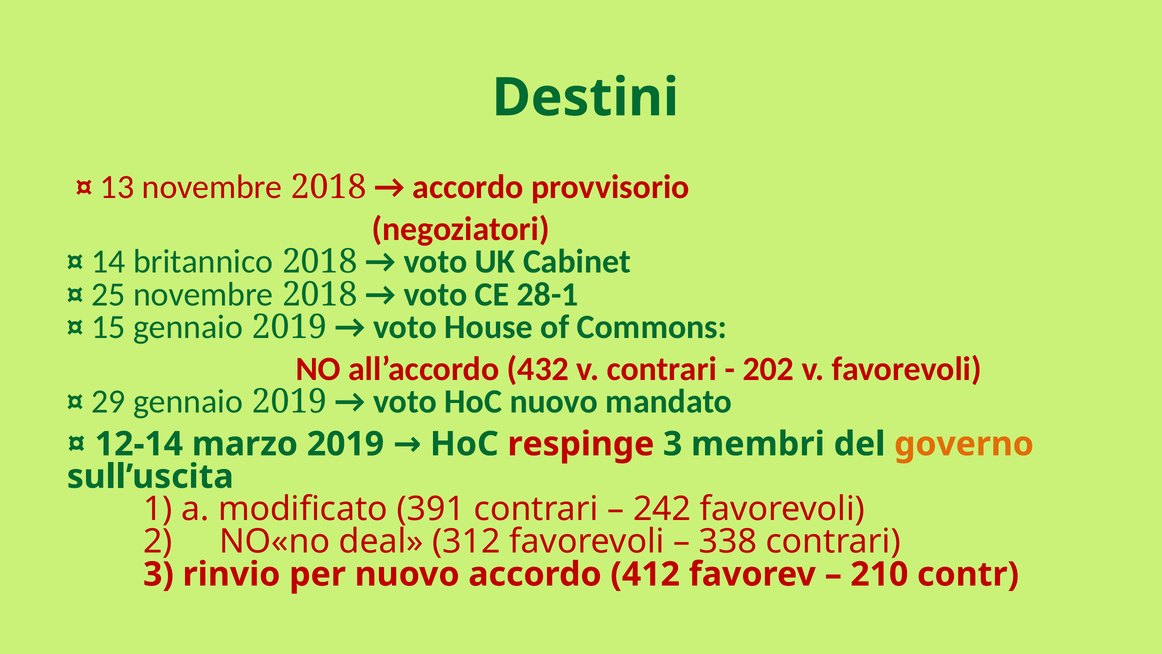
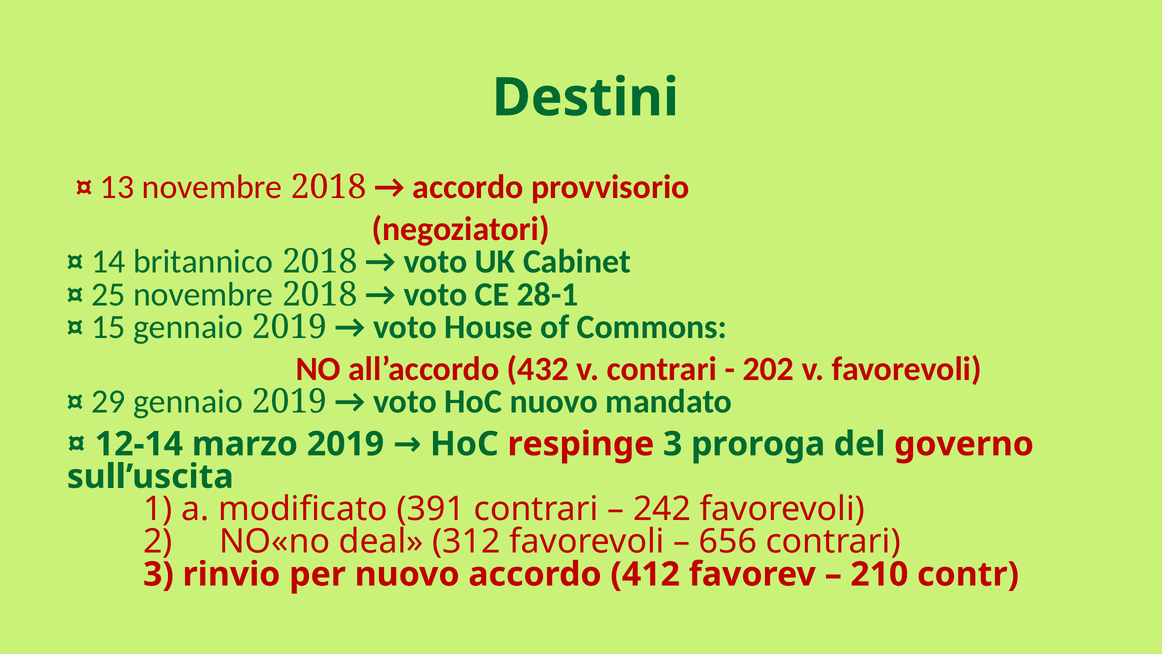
membri: membri -> proroga
governo colour: orange -> red
338: 338 -> 656
